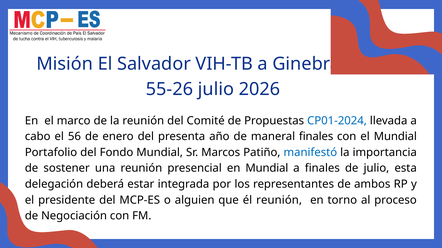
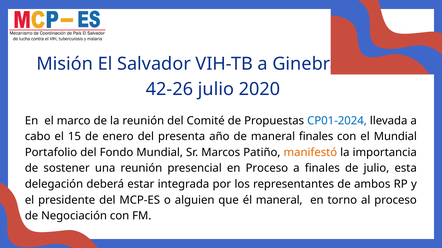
55-26: 55-26 -> 42-26
2026: 2026 -> 2020
56: 56 -> 15
manifestó colour: blue -> orange
en Mundial: Mundial -> Proceso
él reunión: reunión -> maneral
